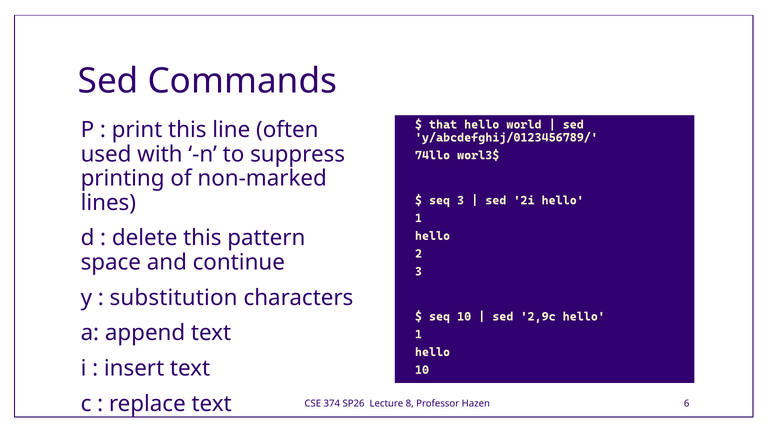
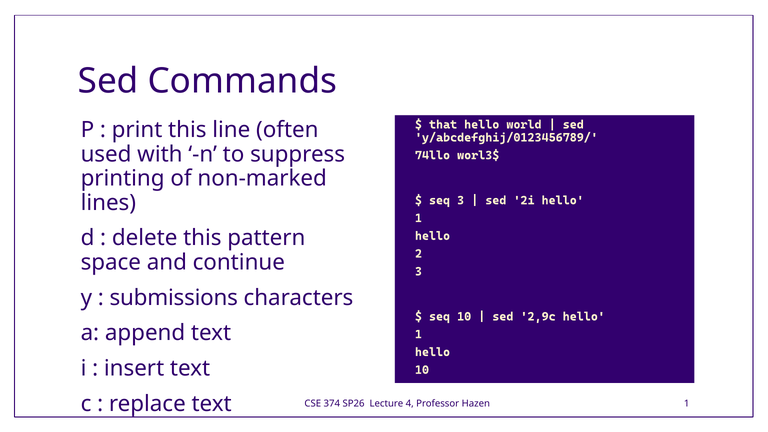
substitution: substitution -> submissions
8: 8 -> 4
Hazen 6: 6 -> 1
